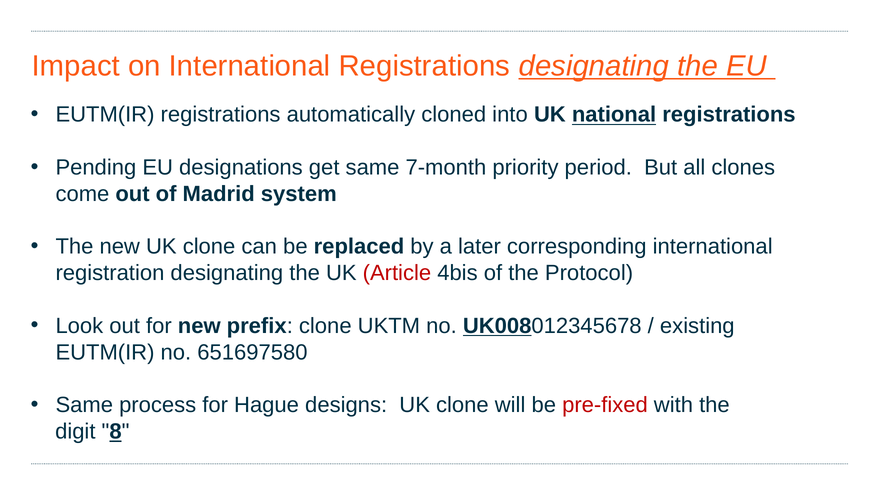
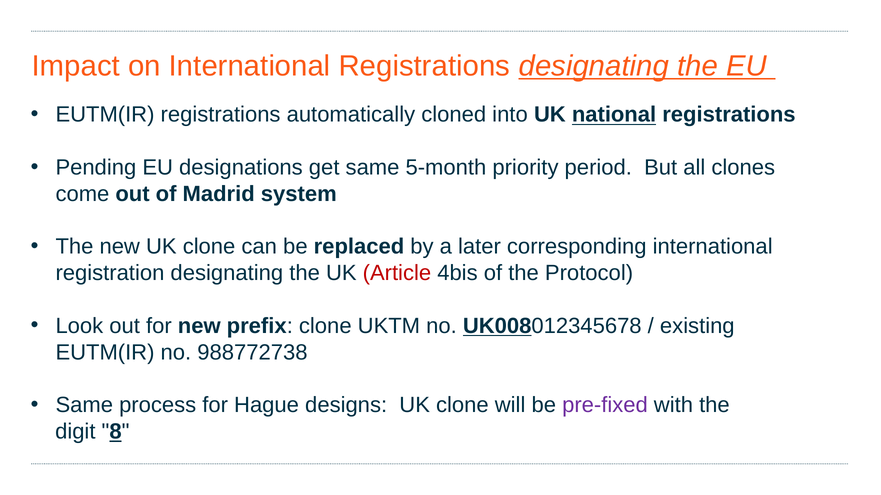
7-month: 7-month -> 5-month
651697580: 651697580 -> 988772738
pre-fixed colour: red -> purple
